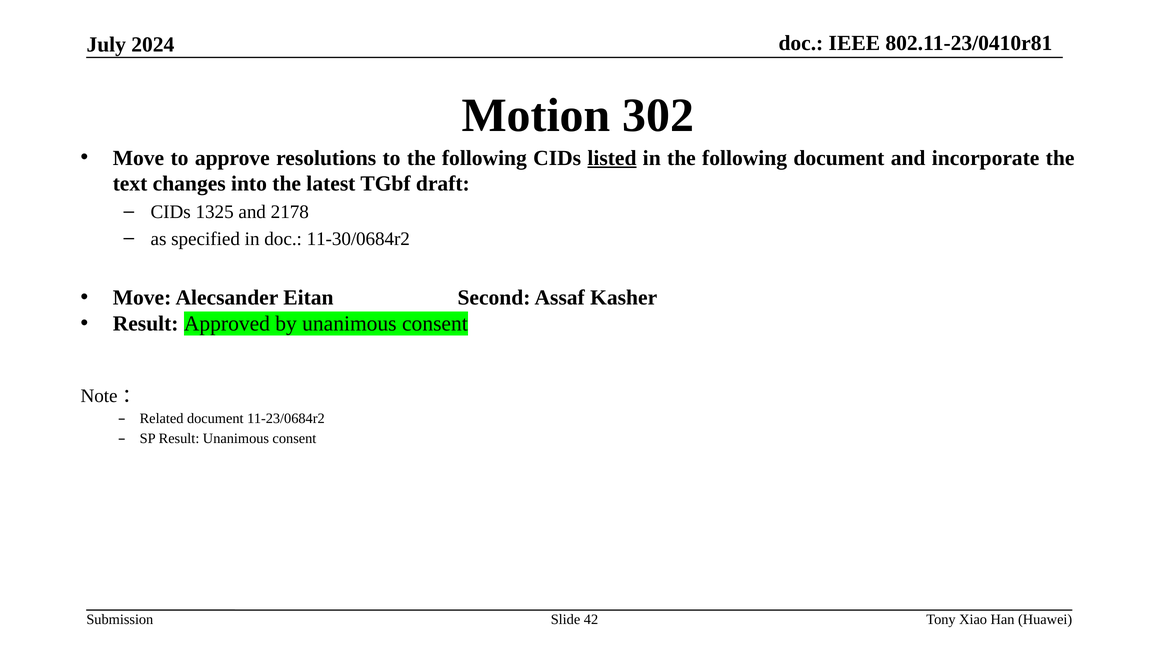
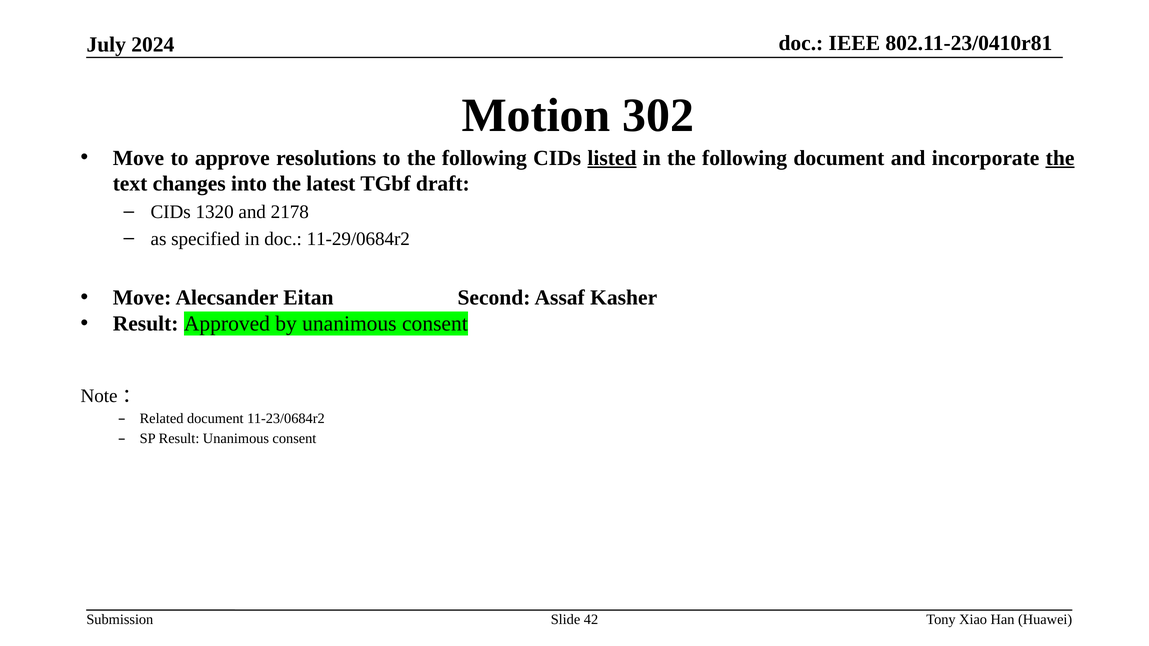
the at (1060, 158) underline: none -> present
1325: 1325 -> 1320
11-30/0684r2: 11-30/0684r2 -> 11-29/0684r2
